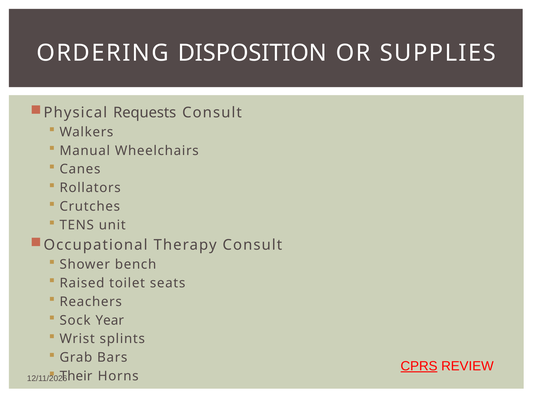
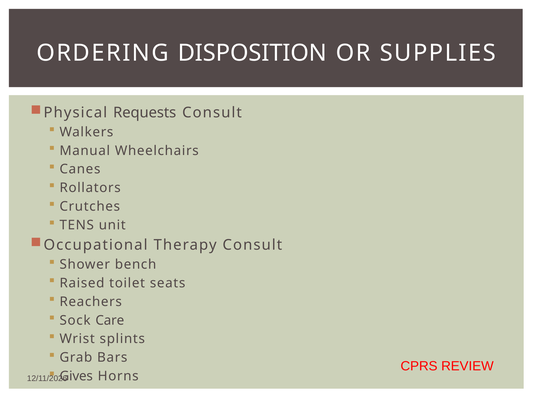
Year: Year -> Care
CPRS underline: present -> none
Their: Their -> Gives
